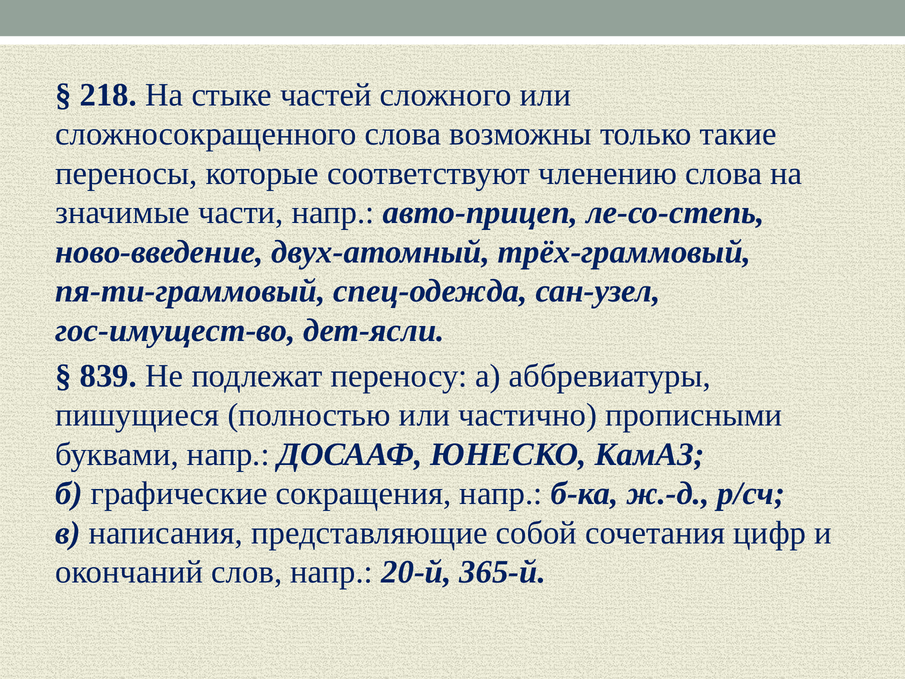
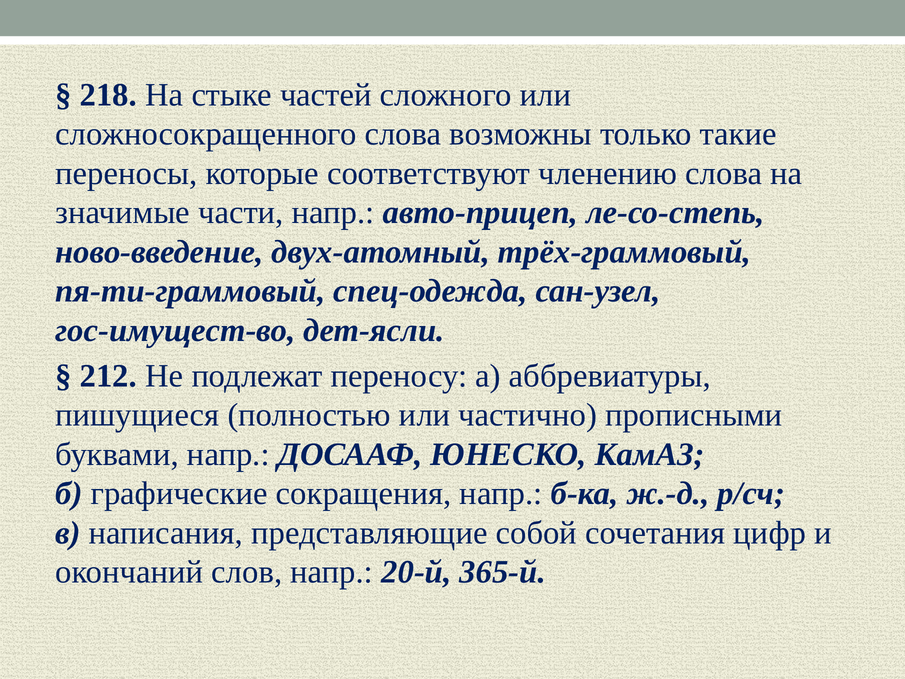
839: 839 -> 212
